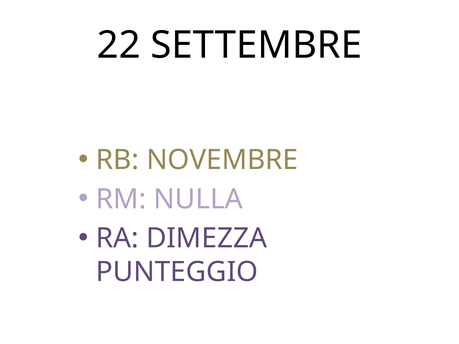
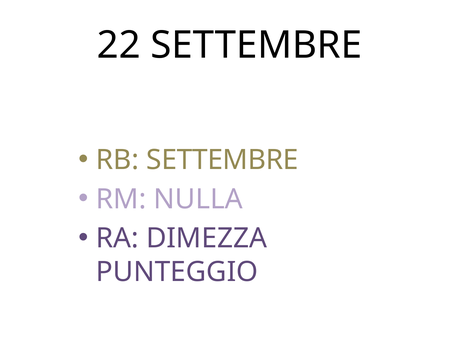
RB NOVEMBRE: NOVEMBRE -> SETTEMBRE
